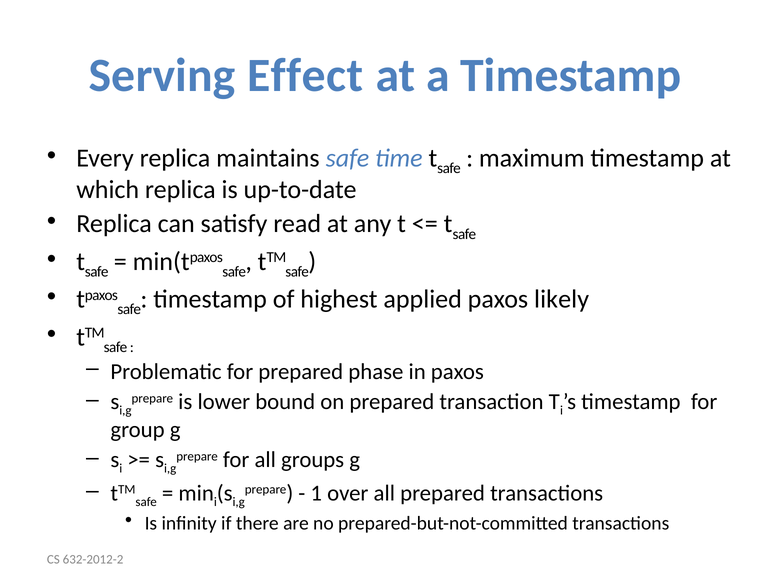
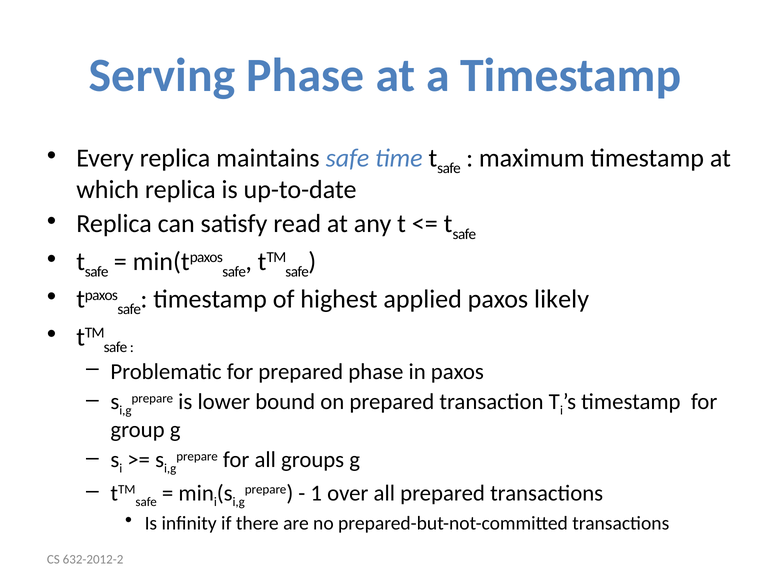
Serving Effect: Effect -> Phase
